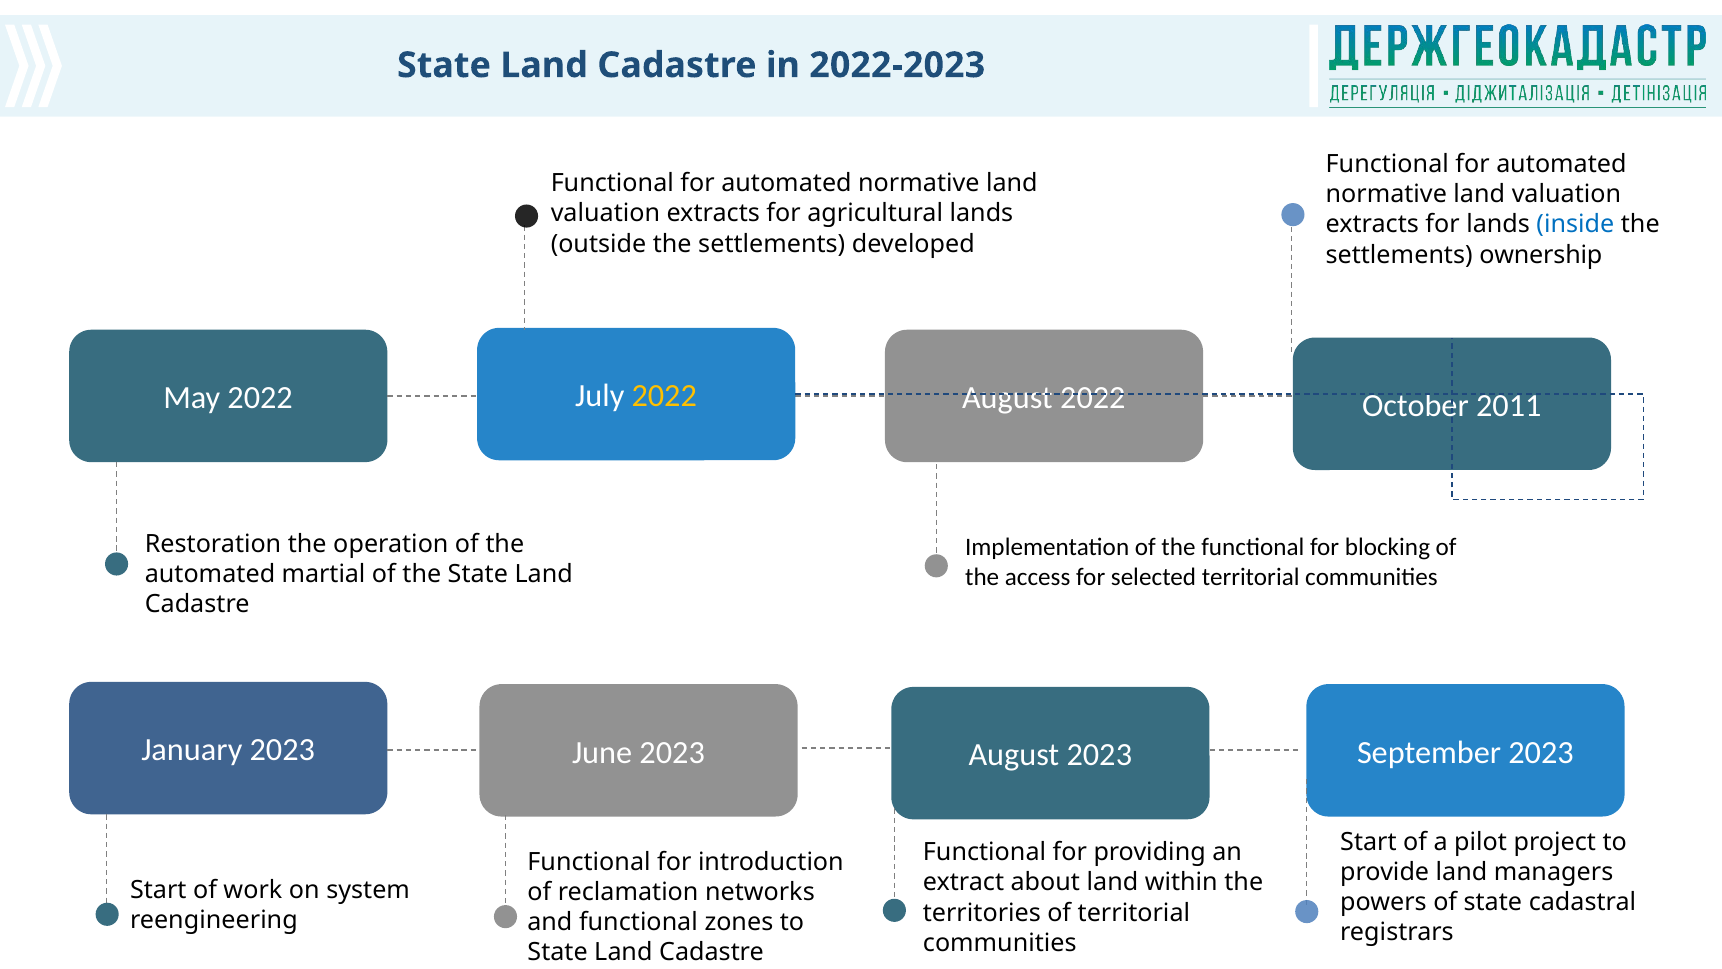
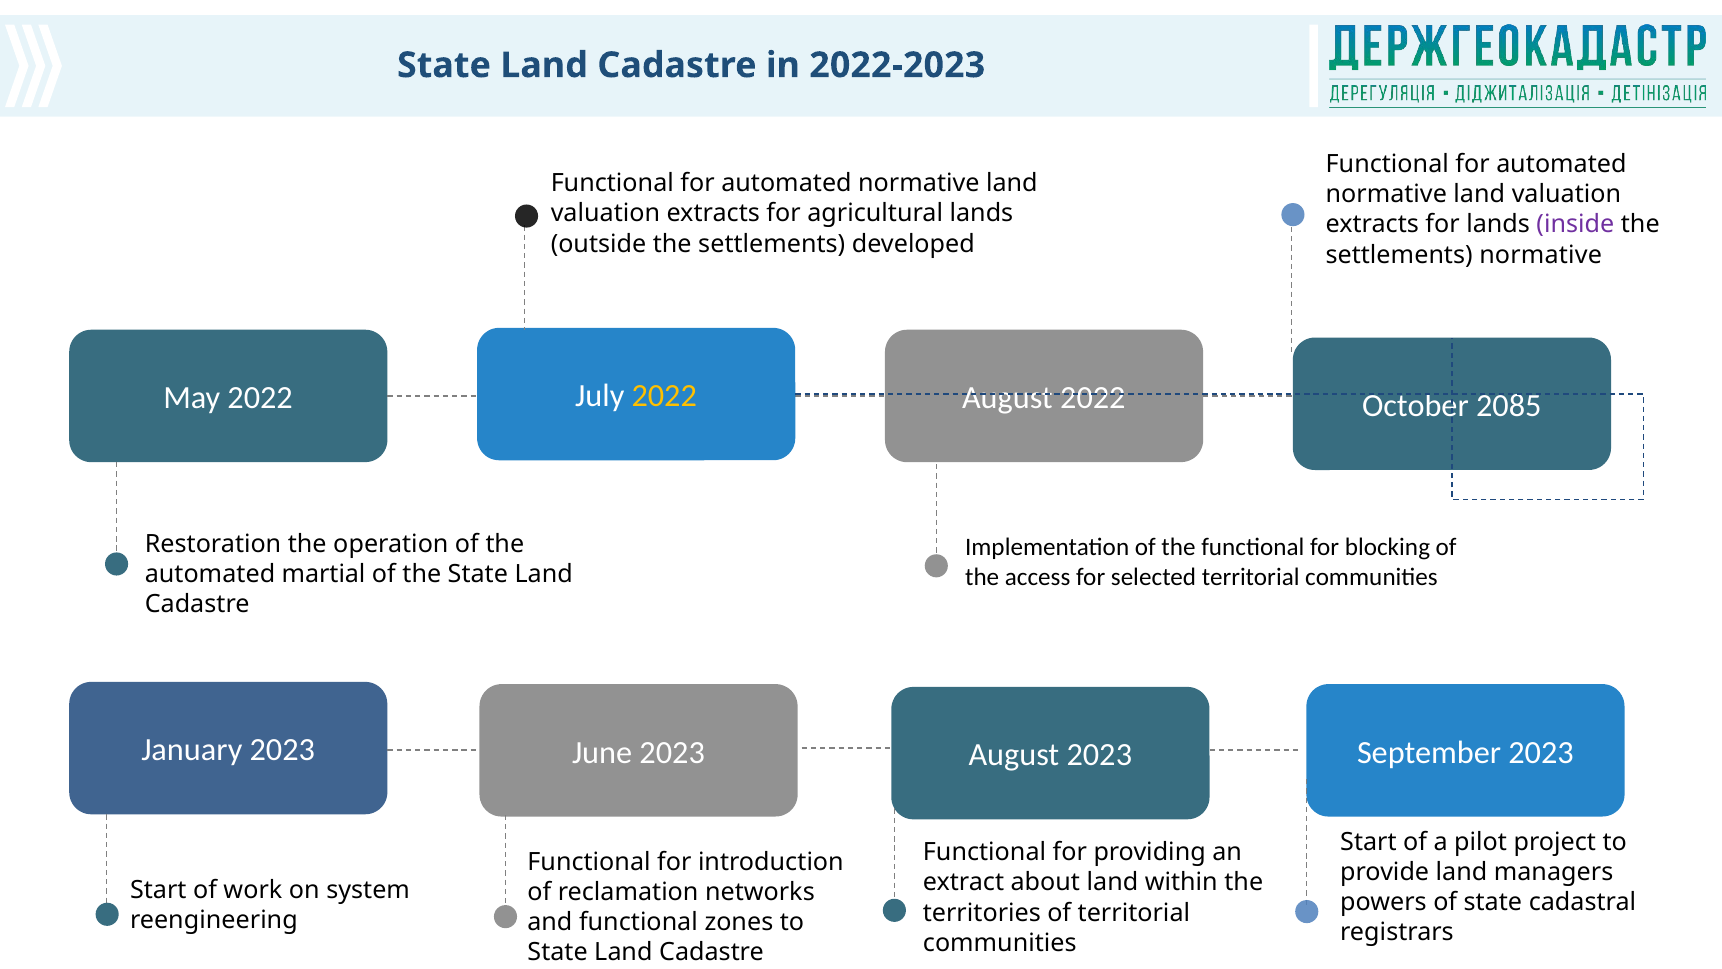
inside colour: blue -> purple
settlements ownership: ownership -> normative
2011: 2011 -> 2085
